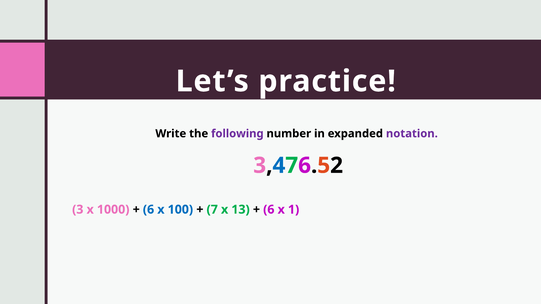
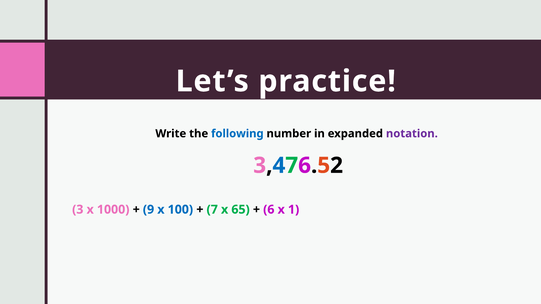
following colour: purple -> blue
6 at (149, 210): 6 -> 9
13: 13 -> 65
